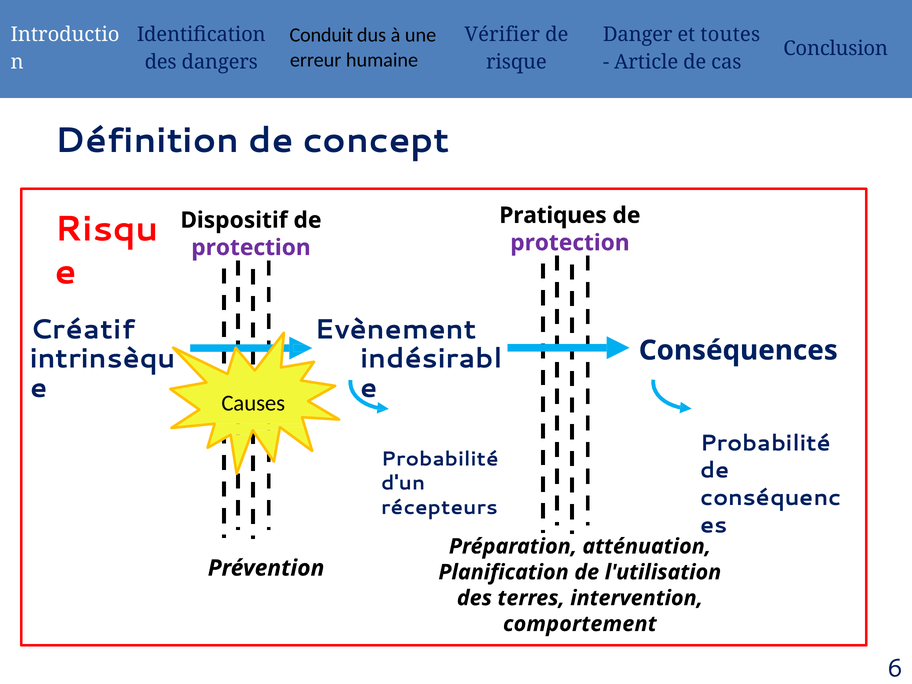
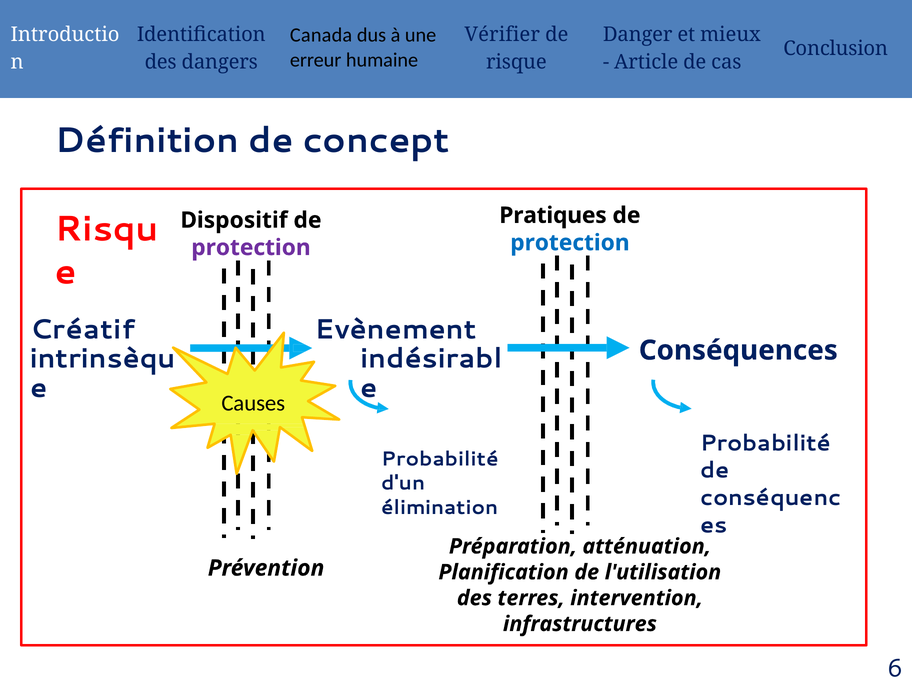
Conduit: Conduit -> Canada
toutes: toutes -> mieux
protection at (570, 243) colour: purple -> blue
récepteurs: récepteurs -> élimination
comportement: comportement -> infrastructures
